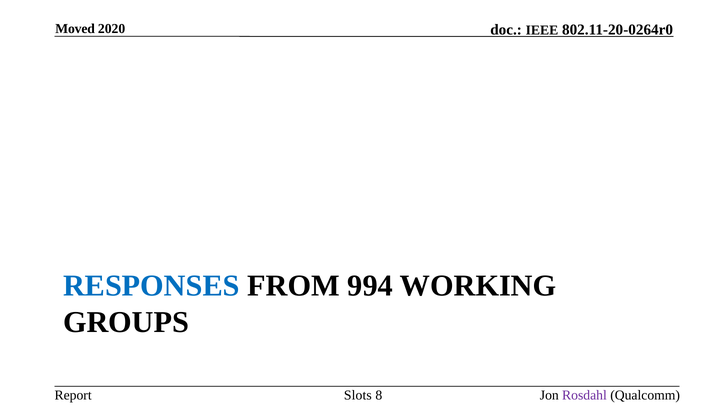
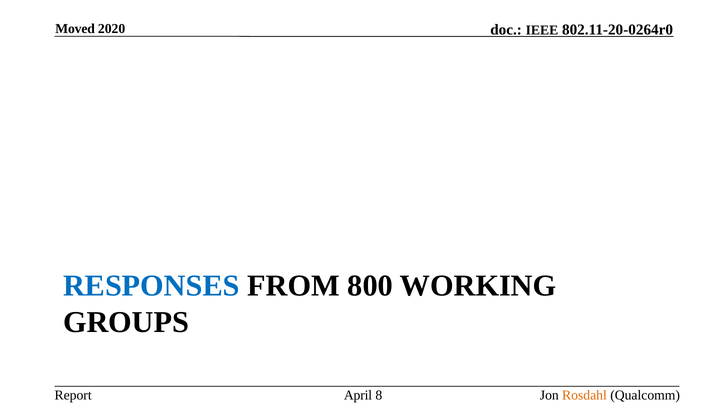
994: 994 -> 800
Slots: Slots -> April
Rosdahl colour: purple -> orange
